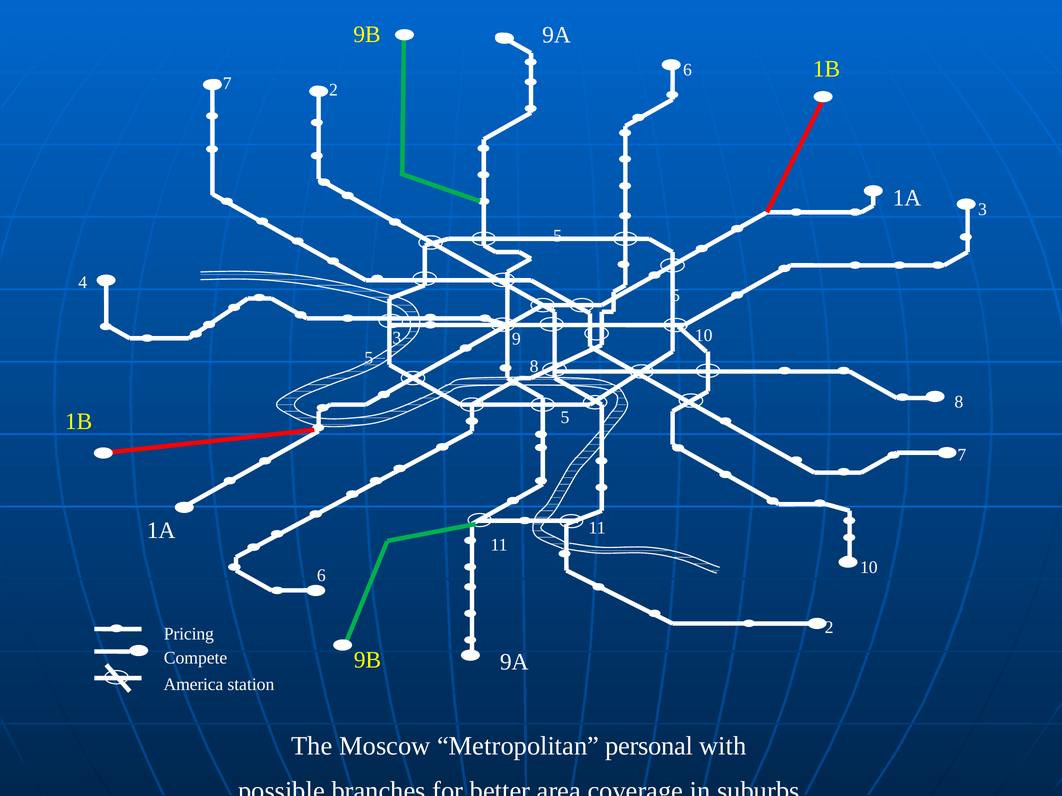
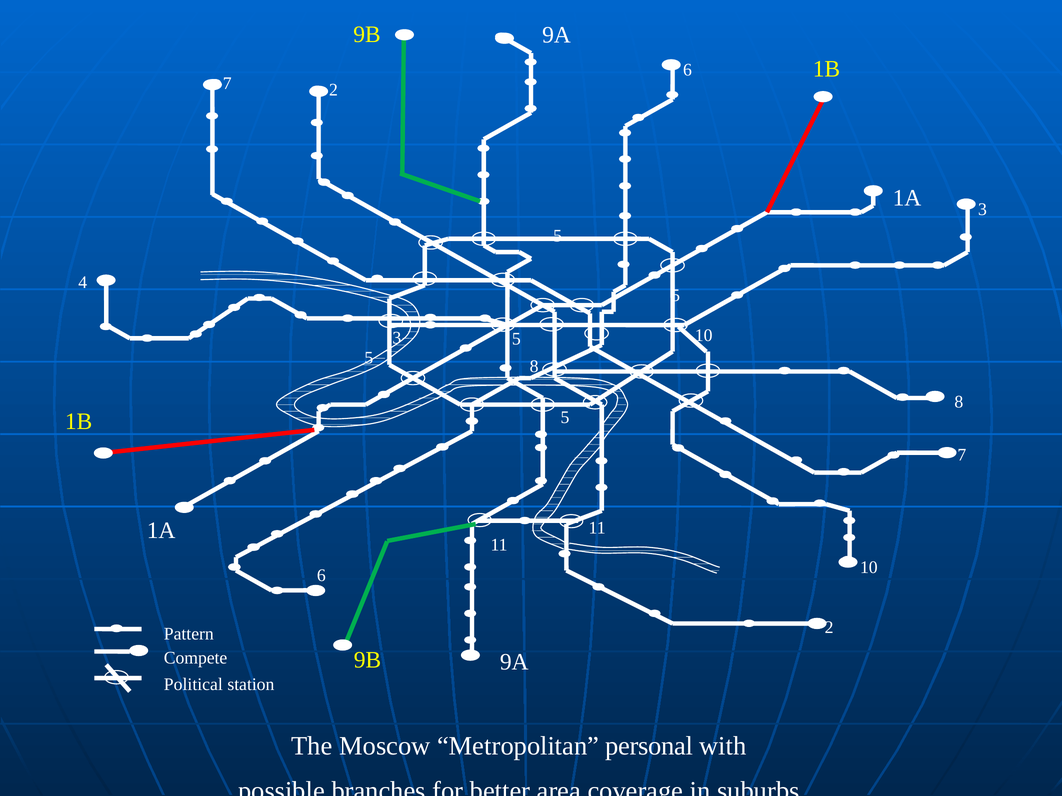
3 9: 9 -> 5
Pricing: Pricing -> Pattern
America: America -> Political
